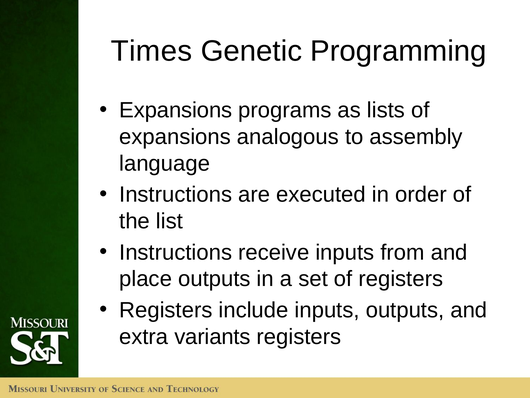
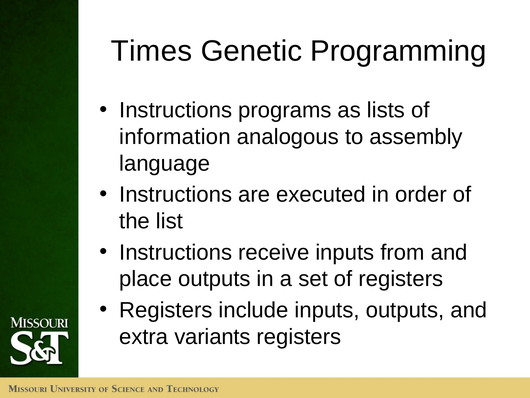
Expansions at (176, 110): Expansions -> Instructions
expansions at (175, 137): expansions -> information
